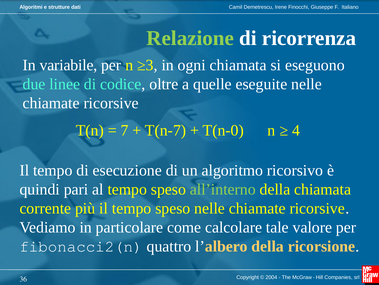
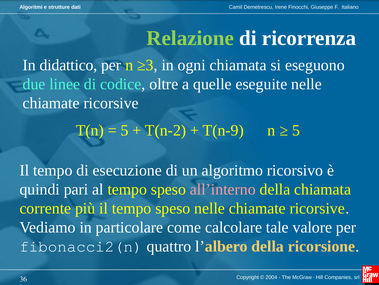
variabile: variabile -> didattico
7 at (125, 130): 7 -> 5
T(n-7: T(n-7 -> T(n-2
T(n-0: T(n-0 -> T(n-9
4 at (296, 130): 4 -> 5
all’interno colour: light green -> pink
